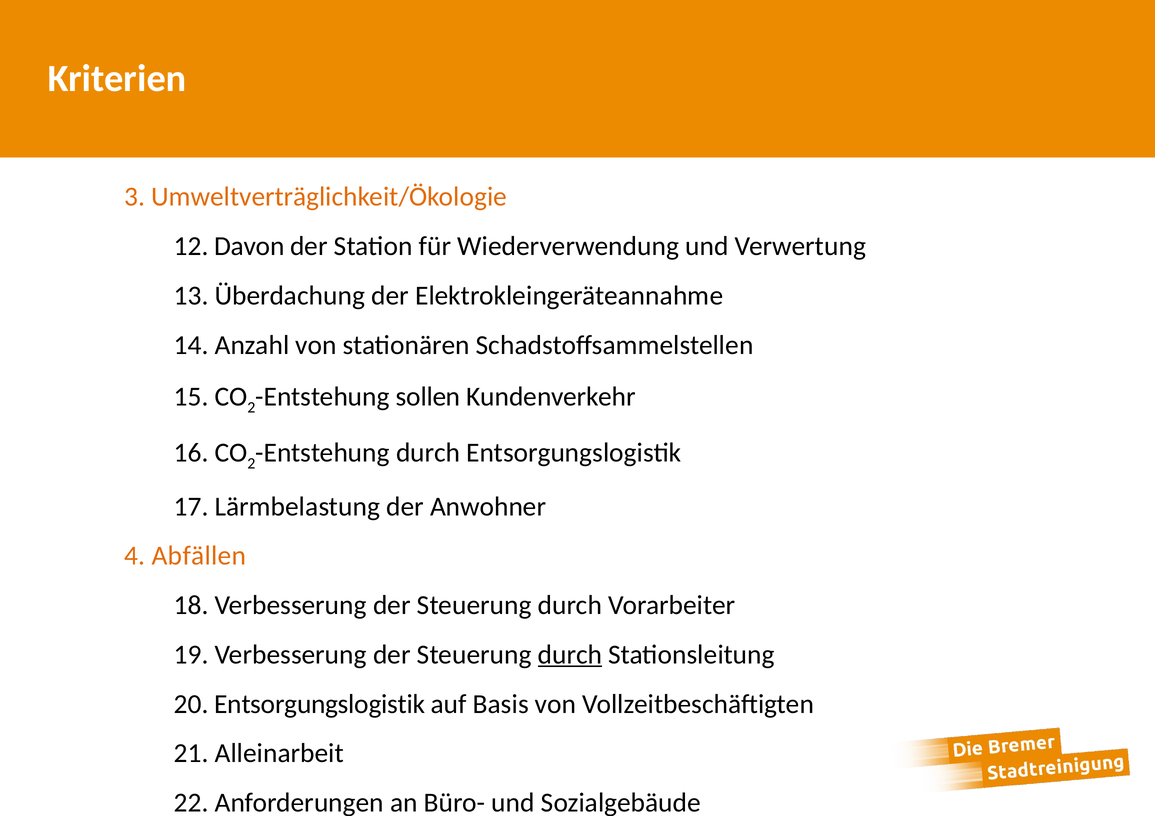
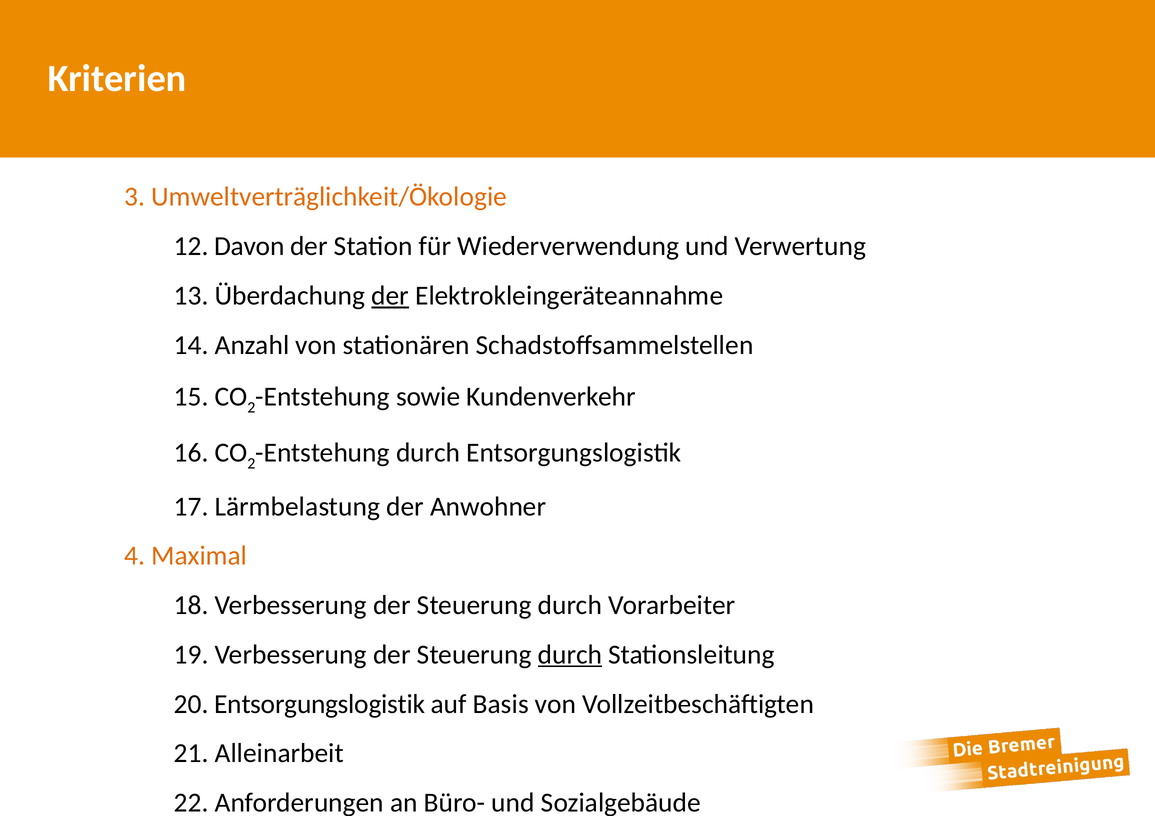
der at (390, 296) underline: none -> present
sollen: sollen -> sowie
Abfällen: Abfällen -> Maximal
